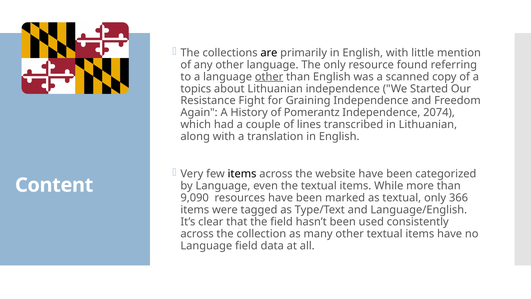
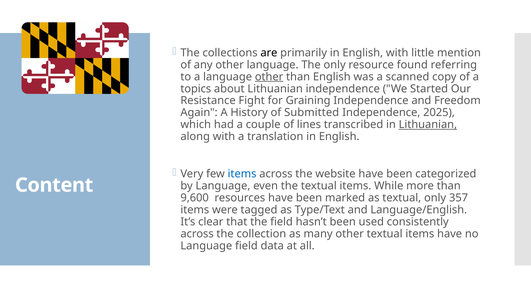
Pomerantz: Pomerantz -> Submitted
2074: 2074 -> 2025
Lithuanian at (428, 124) underline: none -> present
items at (242, 174) colour: black -> blue
9,090: 9,090 -> 9,600
366: 366 -> 357
